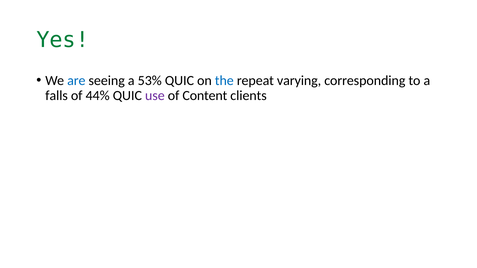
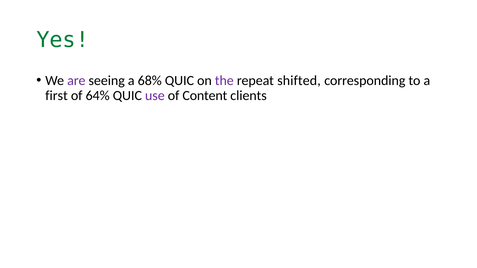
are colour: blue -> purple
53%: 53% -> 68%
the colour: blue -> purple
varying: varying -> shifted
falls: falls -> first
44%: 44% -> 64%
